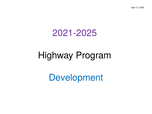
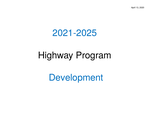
2021-2025 colour: purple -> blue
